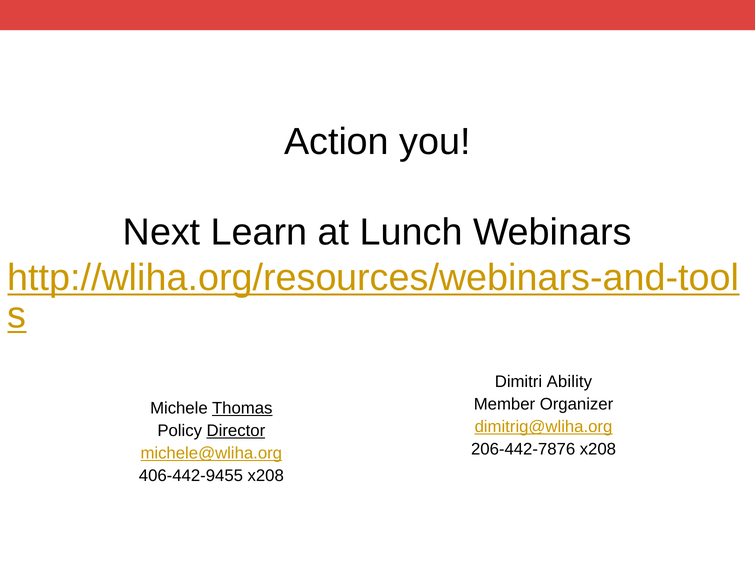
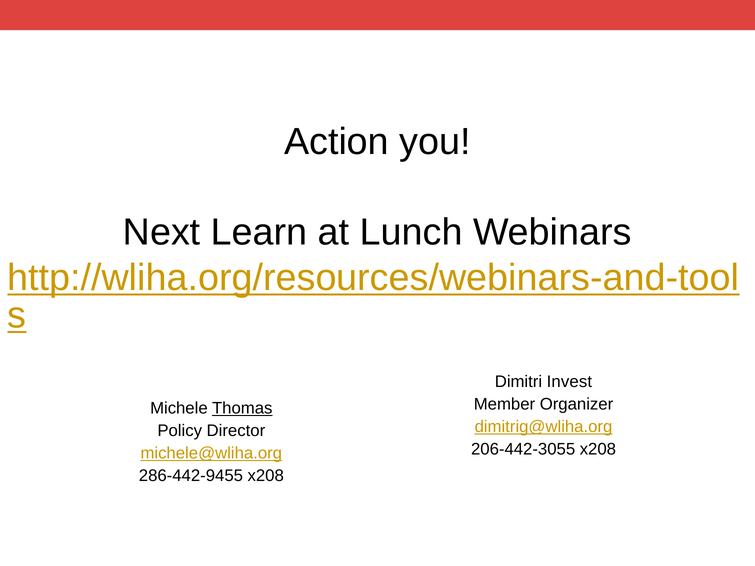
Ability: Ability -> Invest
Director underline: present -> none
206-442-7876: 206-442-7876 -> 206-442-3055
406-442-9455: 406-442-9455 -> 286-442-9455
